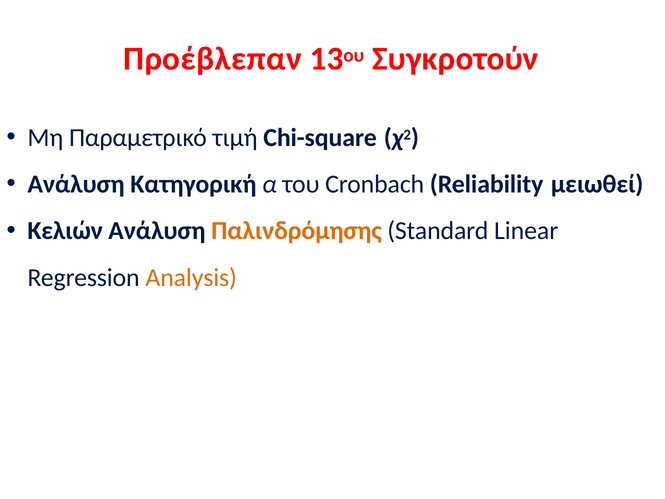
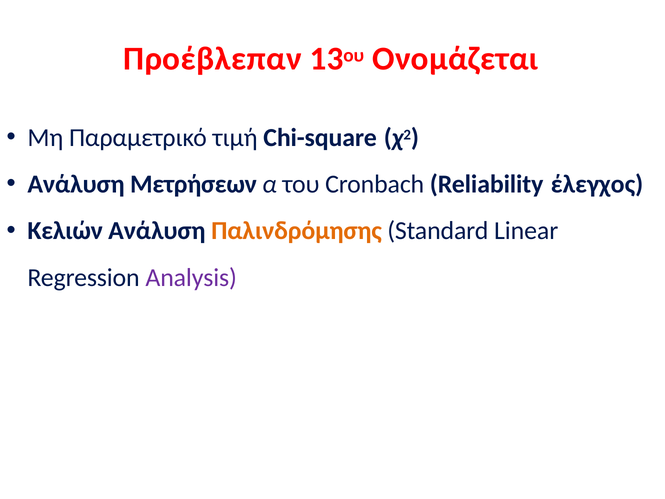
Συγκροτούν: Συγκροτούν -> Ονομάζεται
Κατηγορική: Κατηγορική -> Μετρήσεων
μειωθεί: μειωθεί -> έλεγχος
Analysis colour: orange -> purple
